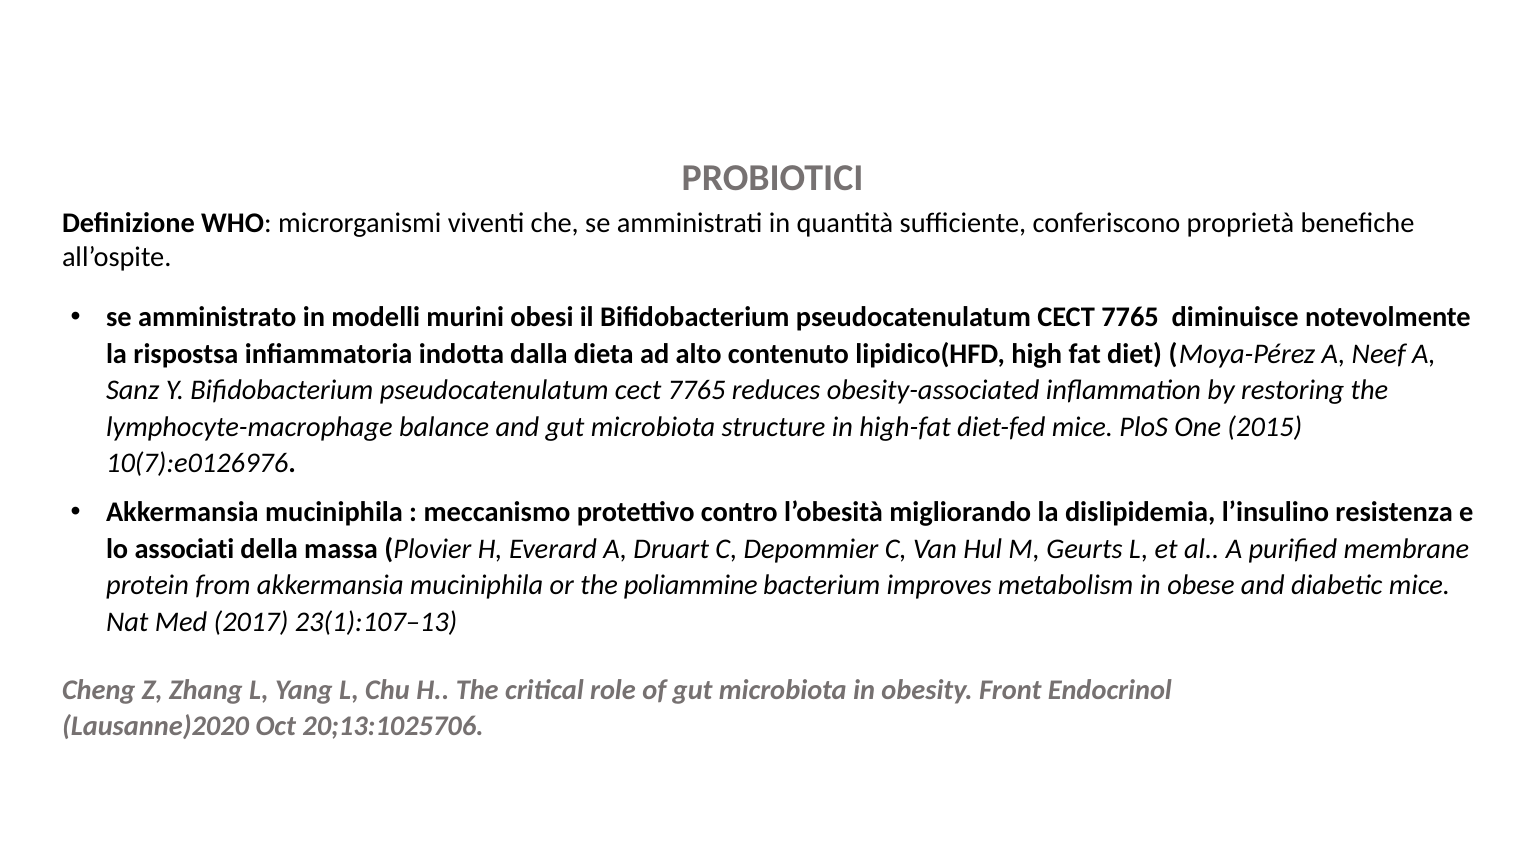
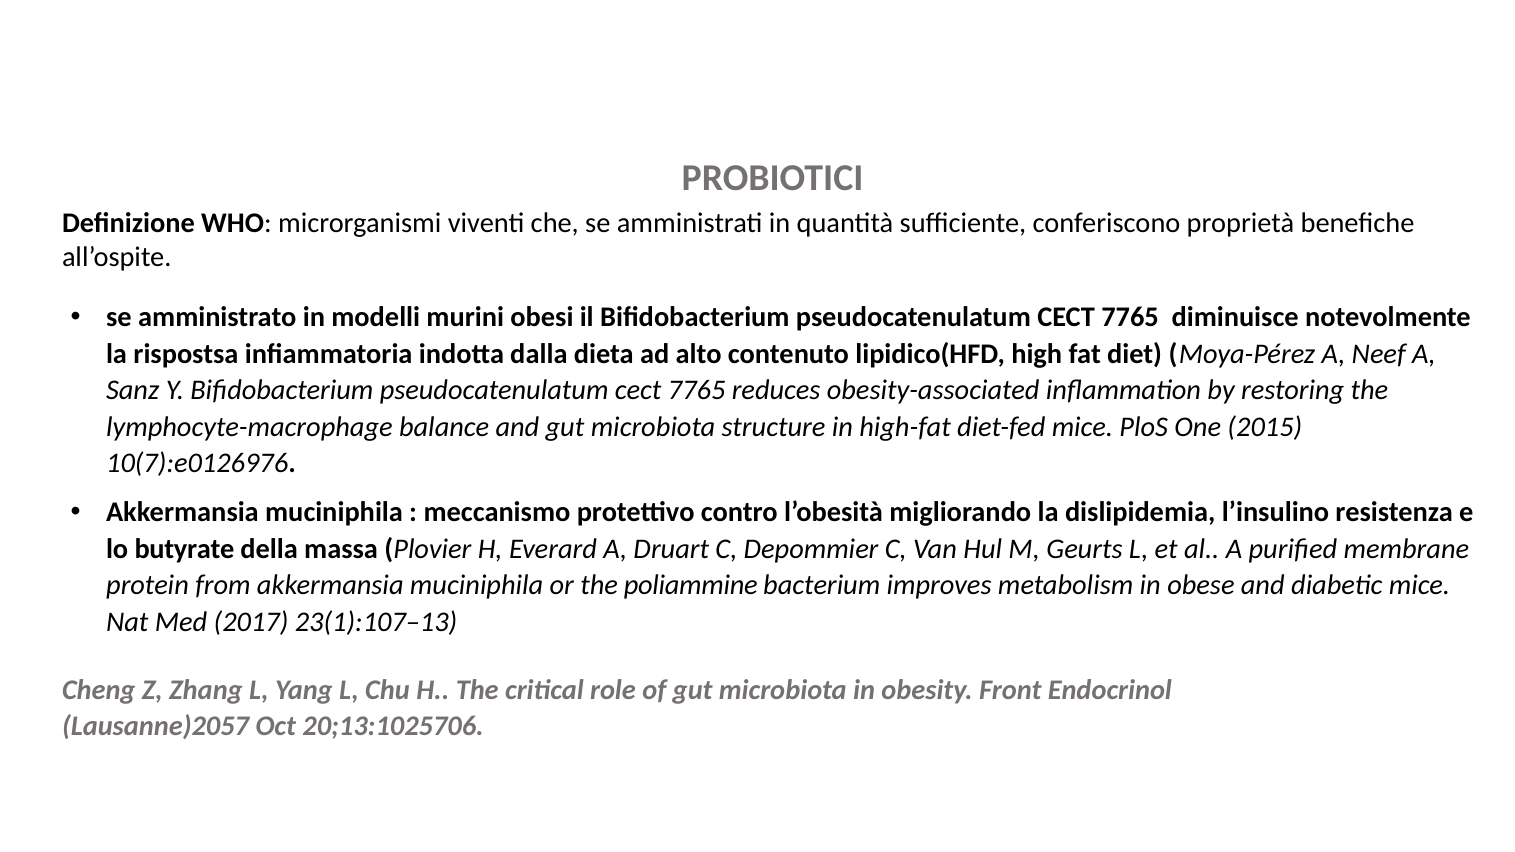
associati: associati -> butyrate
Lausanne)2020: Lausanne)2020 -> Lausanne)2057
